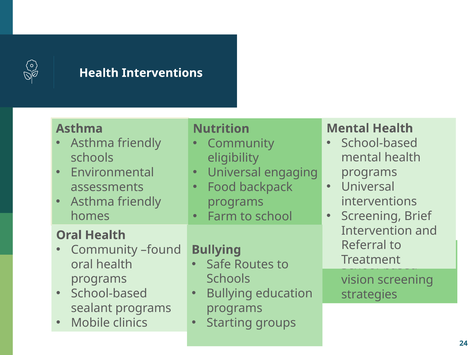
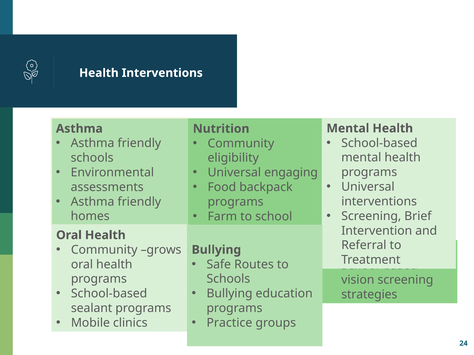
found: found -> grows
Starting: Starting -> Practice
